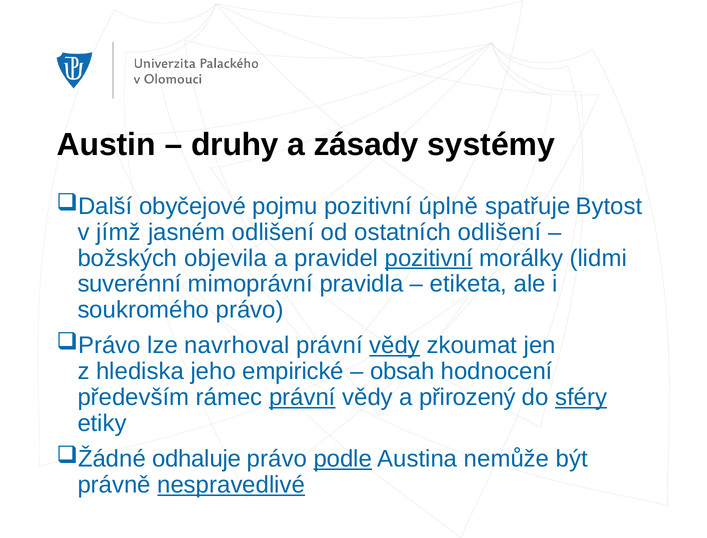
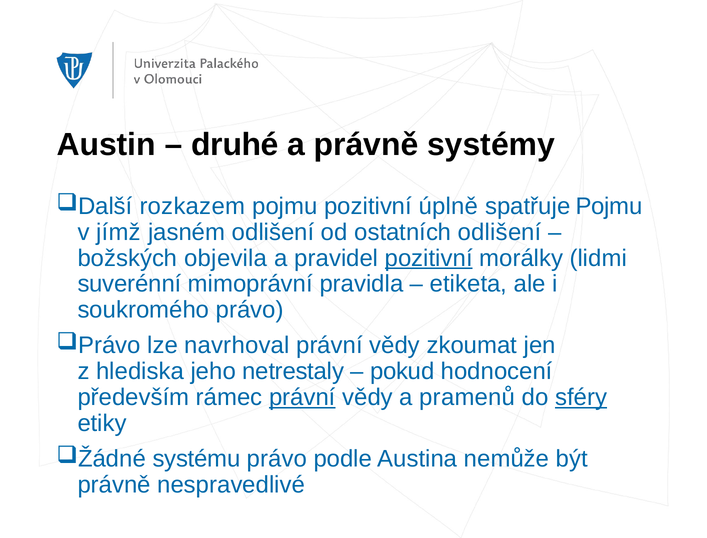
druhy: druhy -> druhé
a zásady: zásady -> právně
obyčejové: obyčejové -> rozkazem
spatřuje Bytost: Bytost -> Pojmu
vědy at (395, 345) underline: present -> none
empirické: empirické -> netrestaly
obsah: obsah -> pokud
přirozený: přirozený -> pramenů
odhaluje: odhaluje -> systému
podle underline: present -> none
nespravedlivé underline: present -> none
